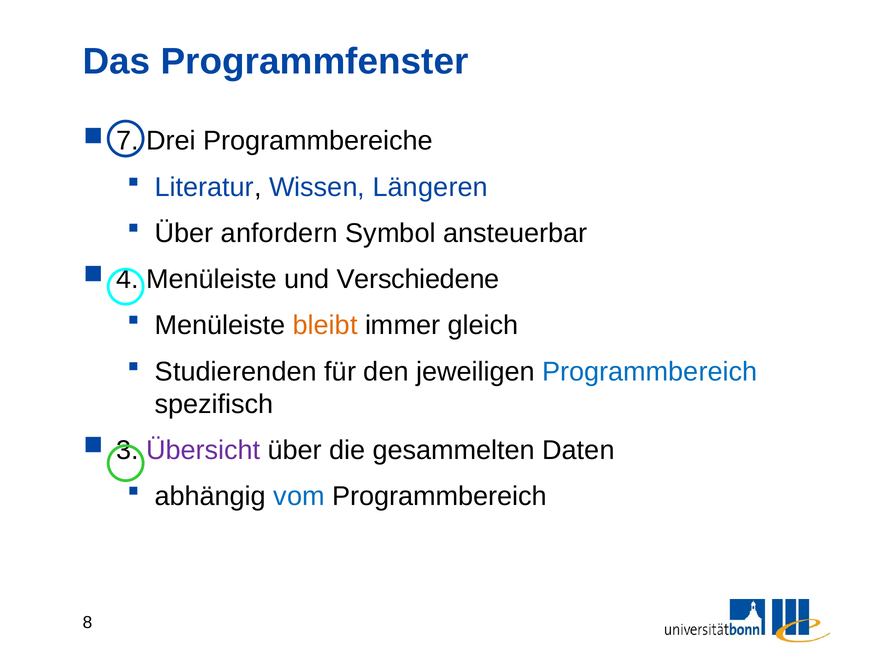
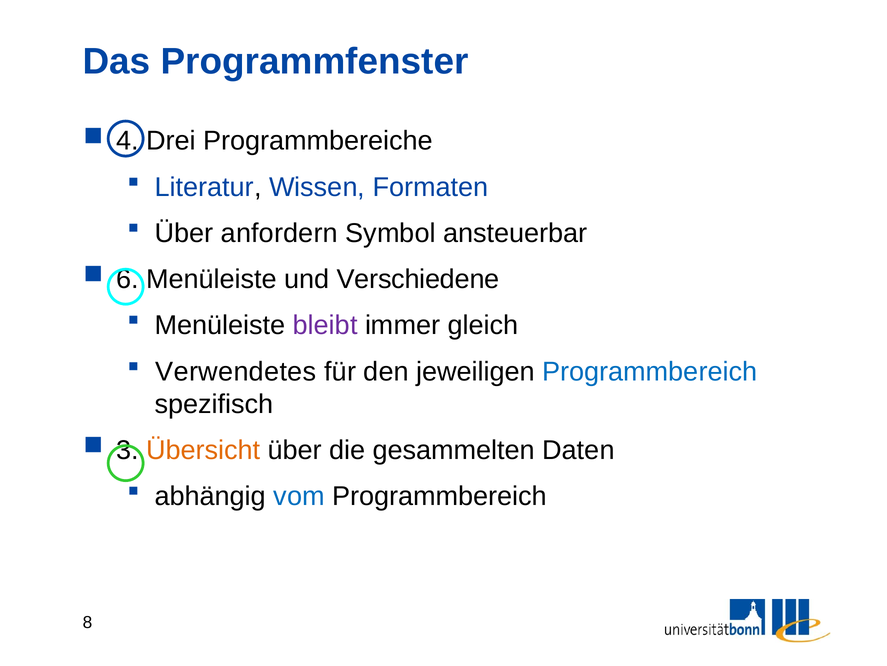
7: 7 -> 4
Längeren: Längeren -> Formaten
4: 4 -> 6
bleibt colour: orange -> purple
Studierenden: Studierenden -> Verwendetes
Übersicht colour: purple -> orange
